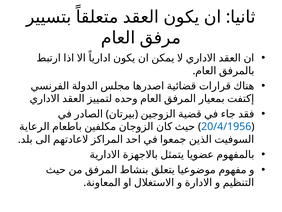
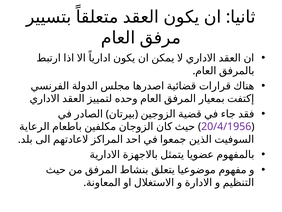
20/4/1956 colour: blue -> purple
